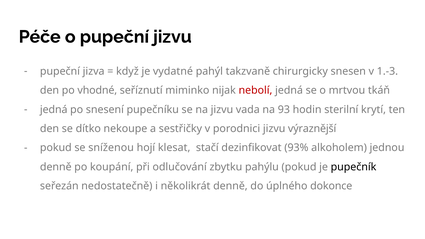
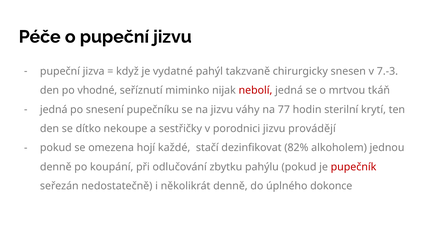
1.-3: 1.-3 -> 7.-3
vada: vada -> váhy
93: 93 -> 77
výraznější: výraznější -> provádějí
sníženou: sníženou -> omezena
klesat: klesat -> každé
93%: 93% -> 82%
pupečník colour: black -> red
